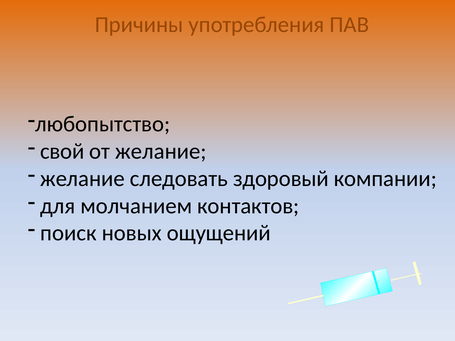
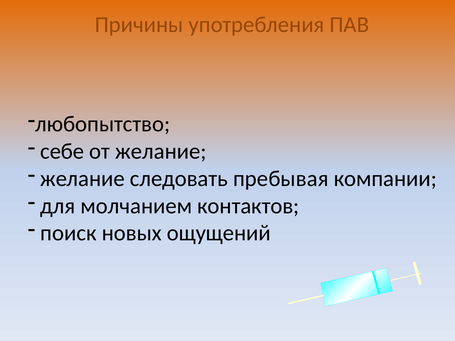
свой: свой -> себе
здоровый: здоровый -> пребывая
